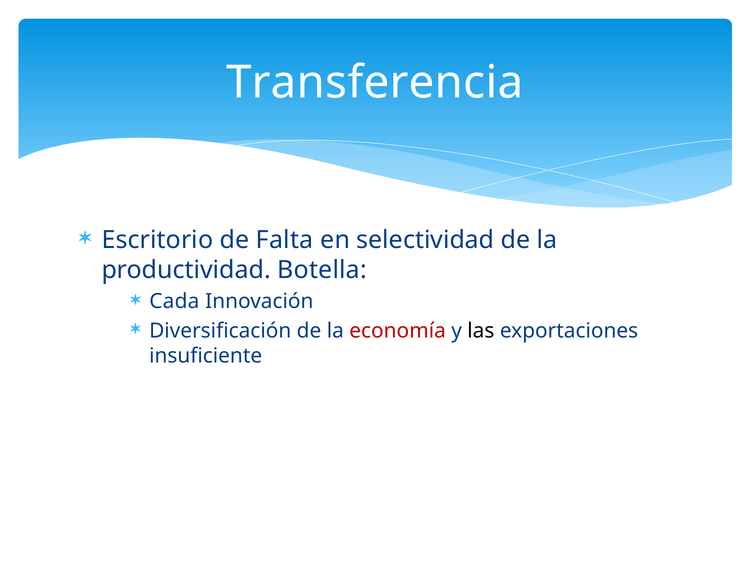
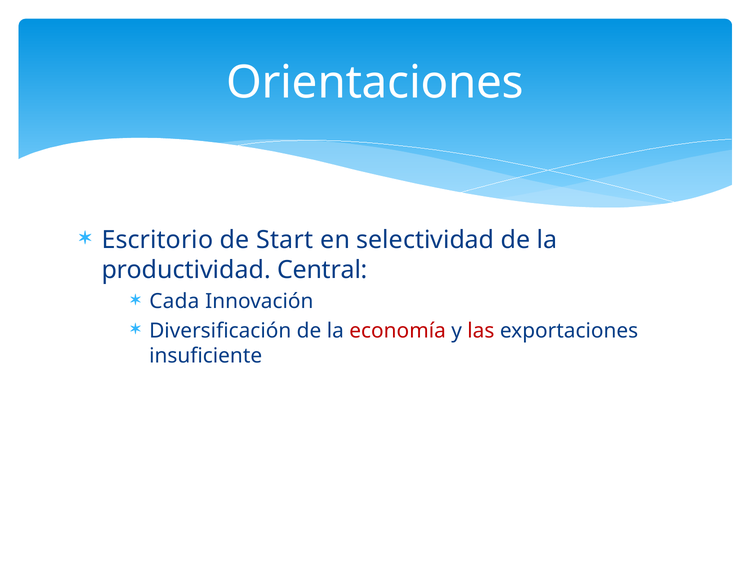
Transferencia: Transferencia -> Orientaciones
Falta: Falta -> Start
Botella: Botella -> Central
las colour: black -> red
